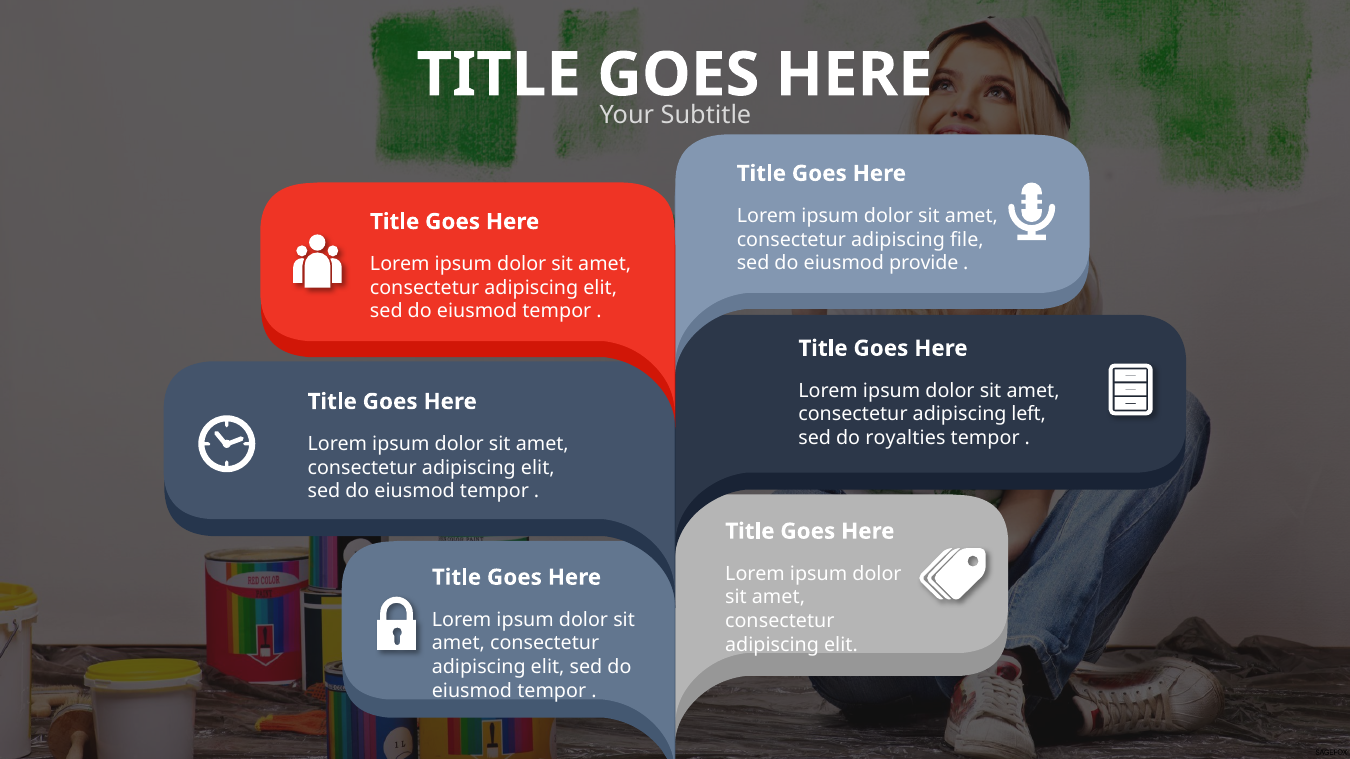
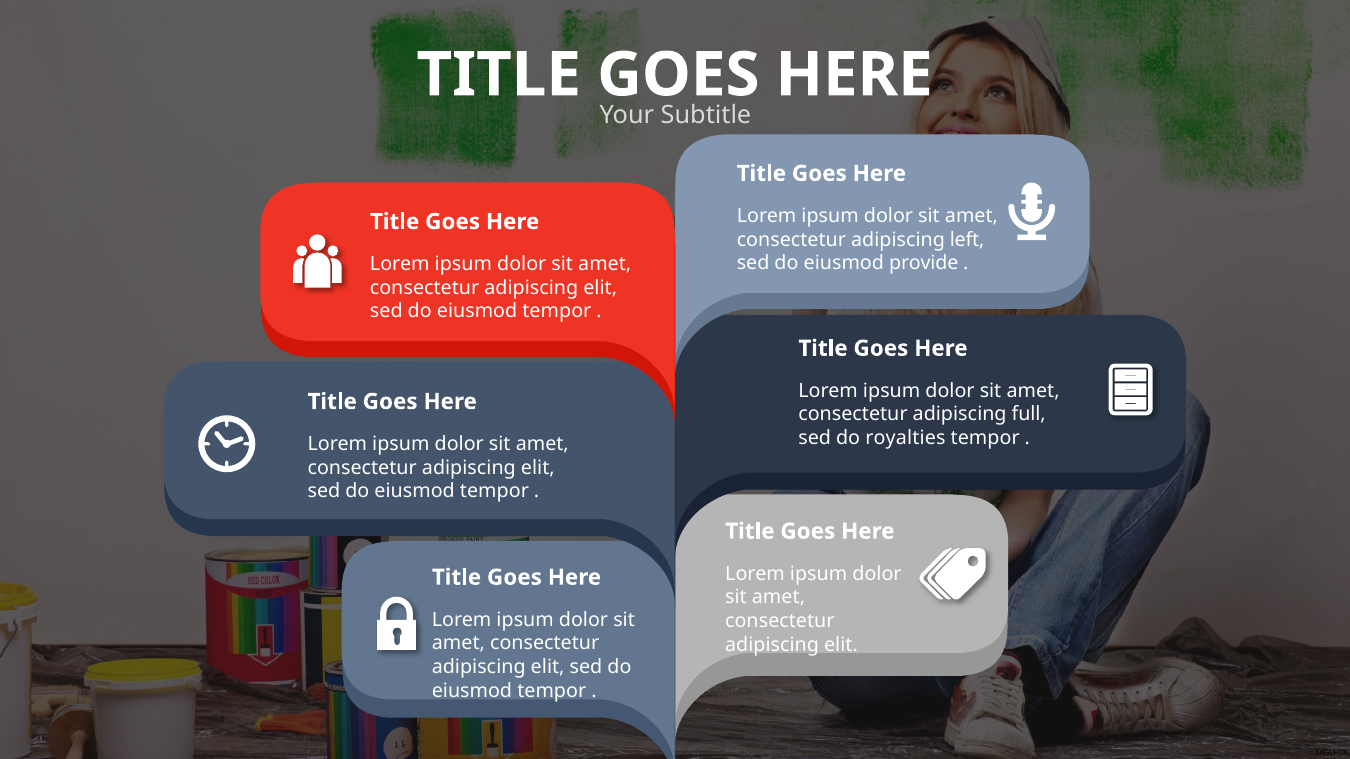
file: file -> left
left: left -> full
